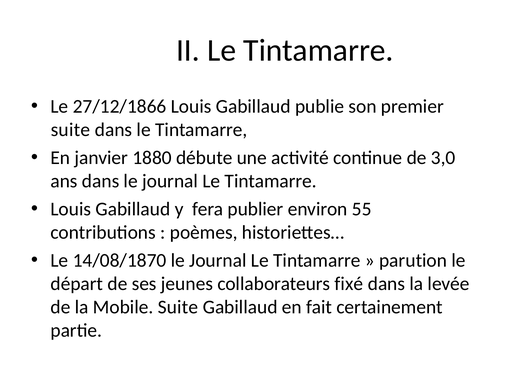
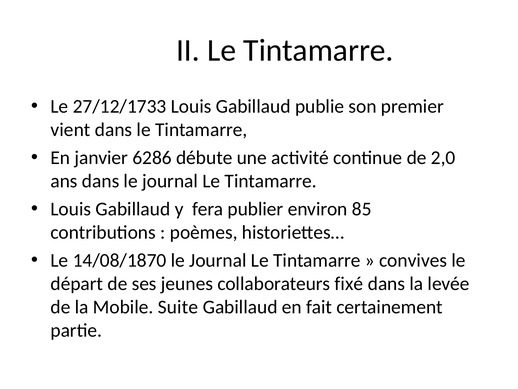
27/12/1866: 27/12/1866 -> 27/12/1733
suite at (70, 130): suite -> vient
1880: 1880 -> 6286
3,0: 3,0 -> 2,0
55: 55 -> 85
parution: parution -> convives
